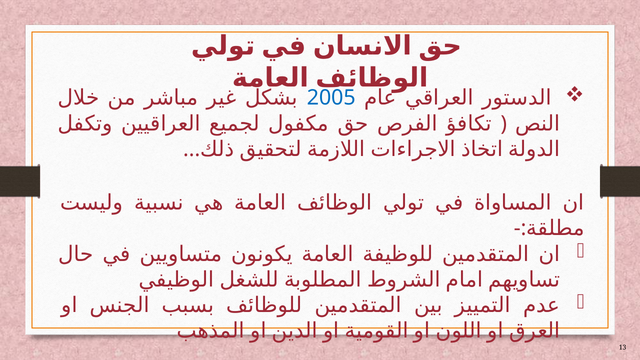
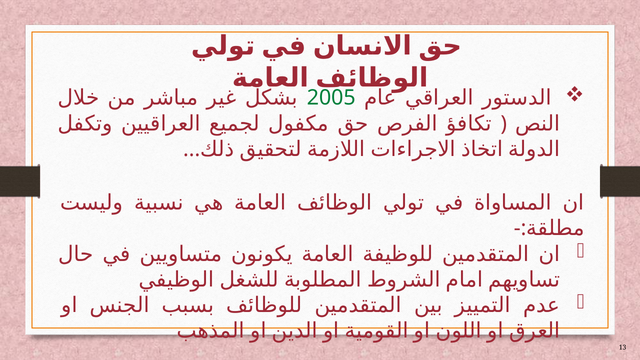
2005 colour: blue -> green
